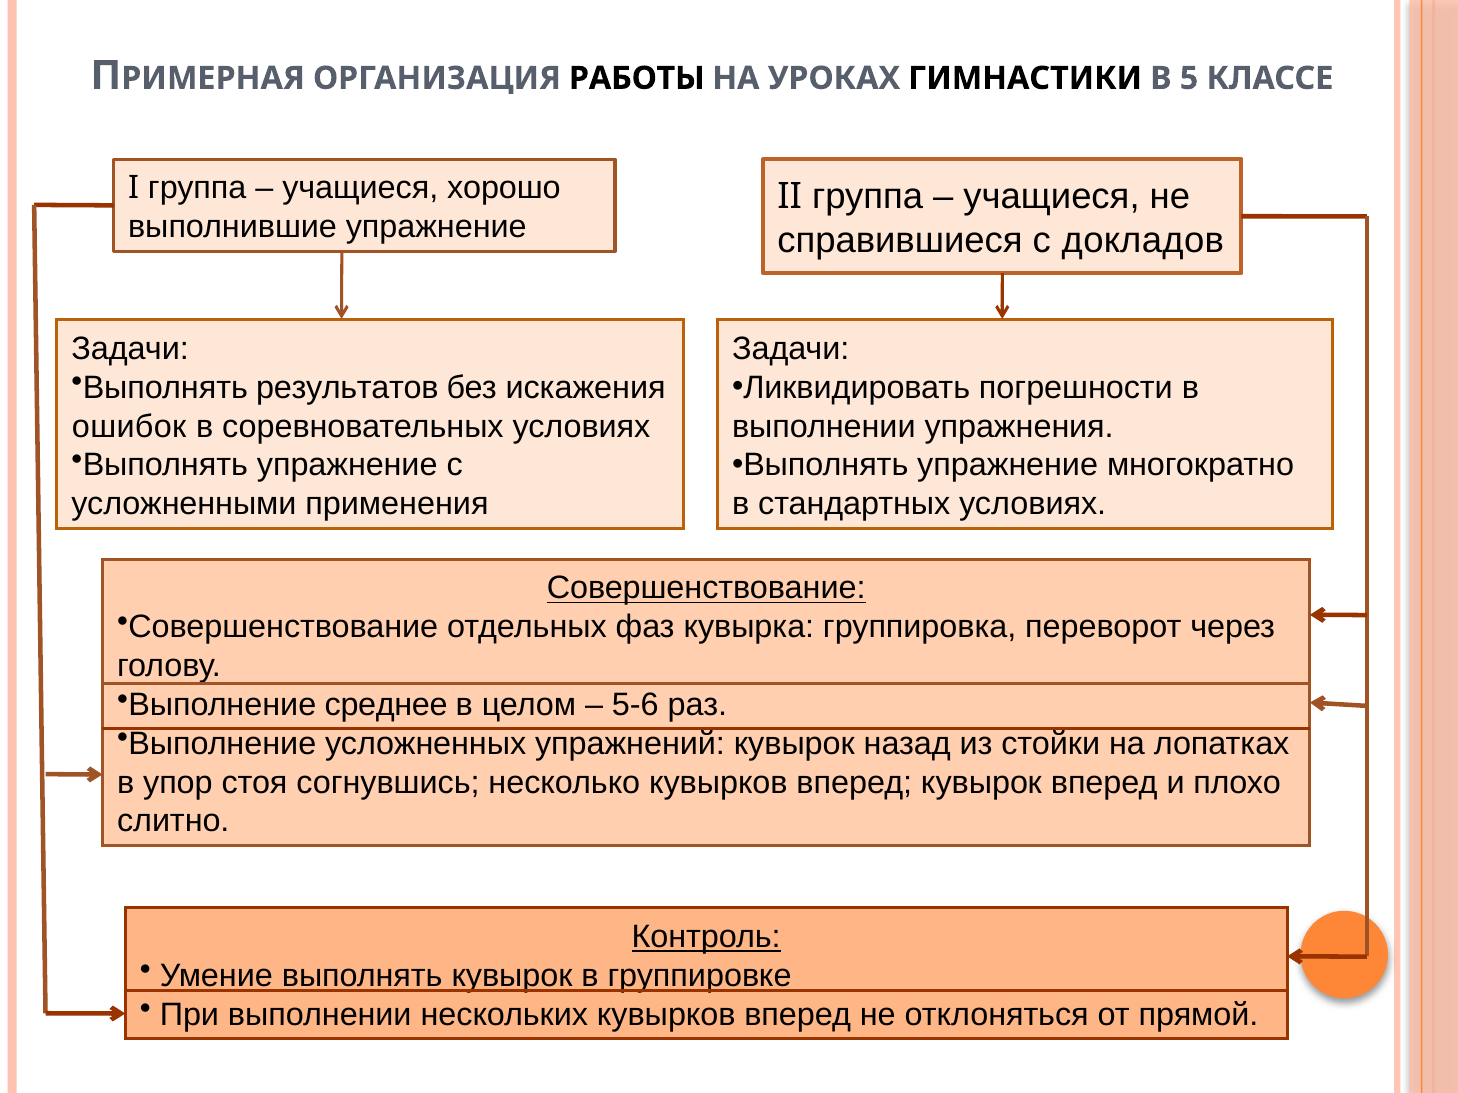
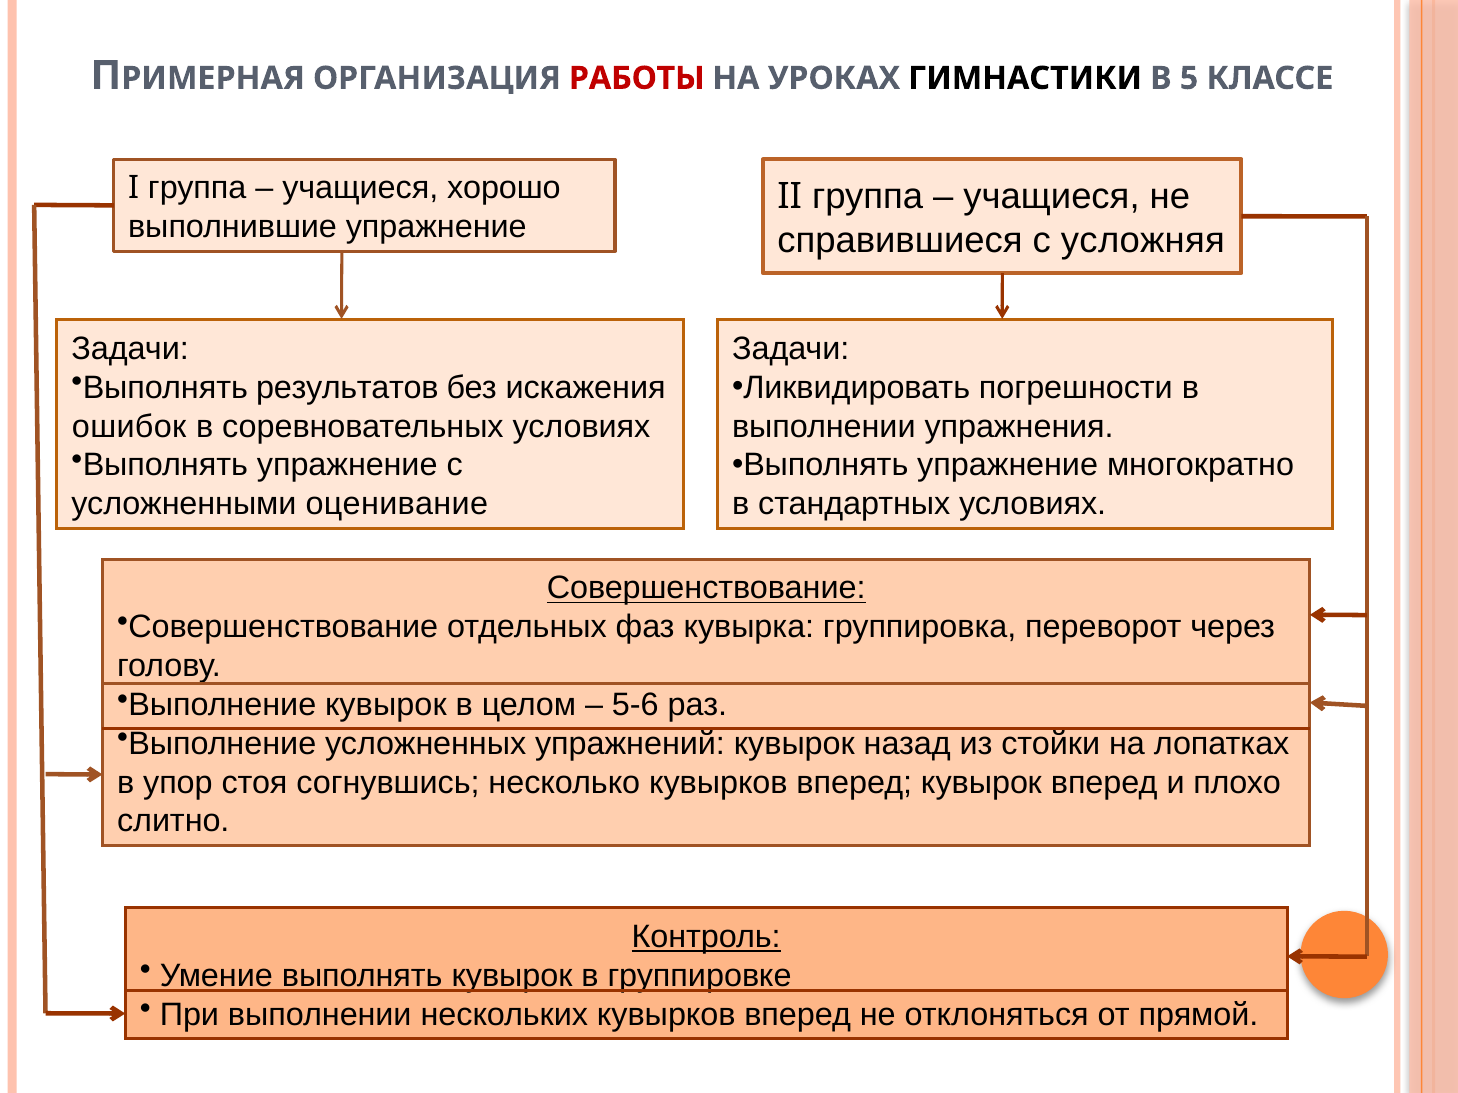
РАБОТЫ colour: black -> red
докладов: докладов -> усложняя
применения: применения -> оценивание
Выполнение среднее: среднее -> кувырок
